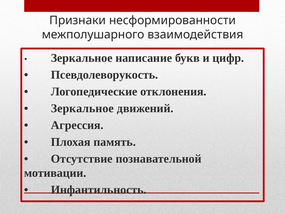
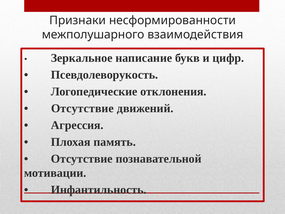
Зеркальное at (82, 108): Зеркальное -> Отсутствие
